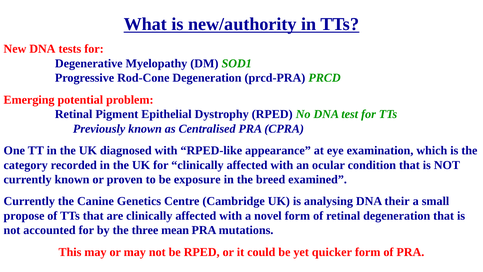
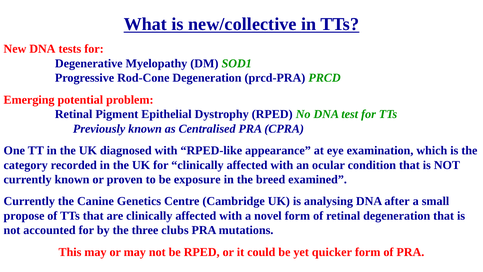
new/authority: new/authority -> new/collective
their: their -> after
mean: mean -> clubs
